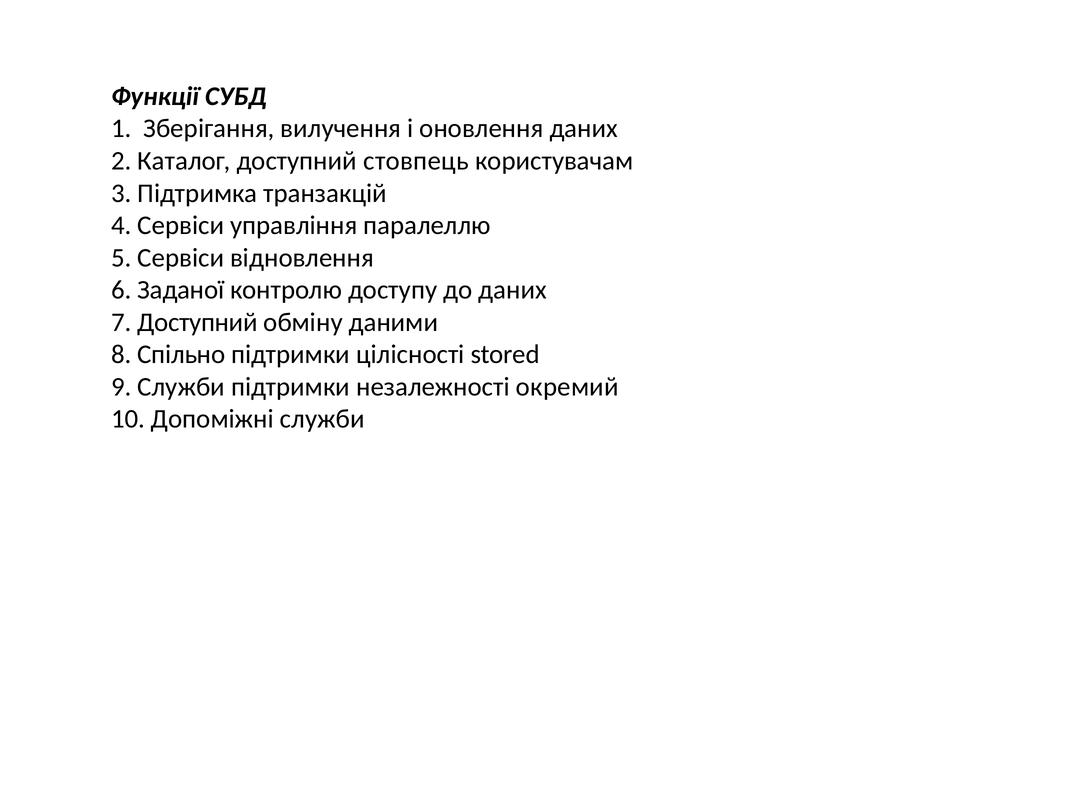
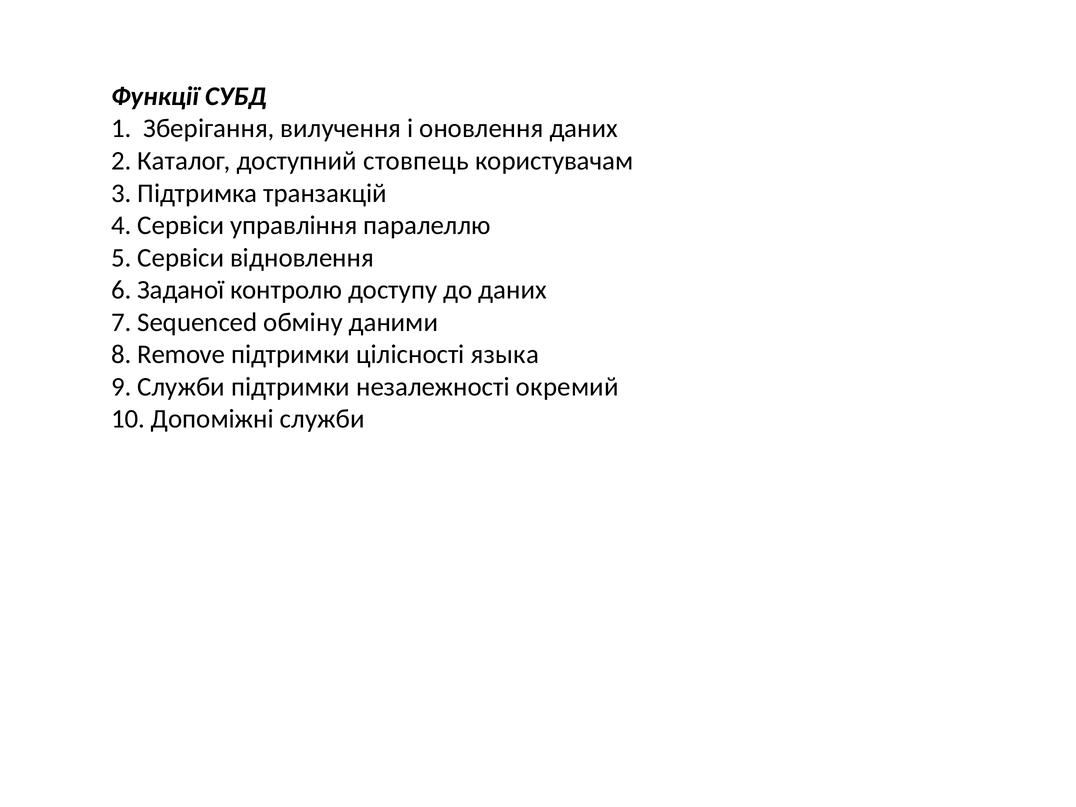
7 Доступний: Доступний -> Sequenced
Спільно: Спільно -> Remove
stored: stored -> языка
